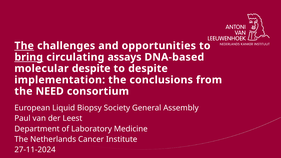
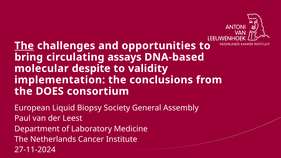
bring underline: present -> none
to despite: despite -> validity
NEED: NEED -> DOES
